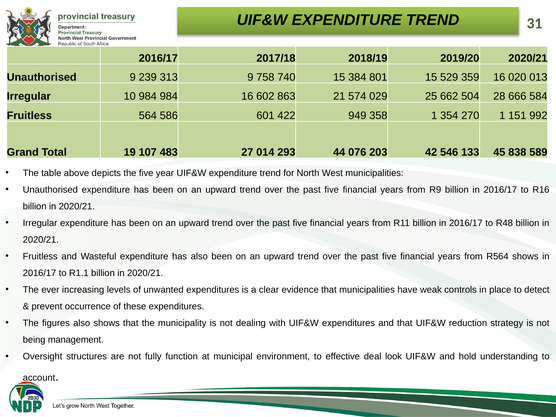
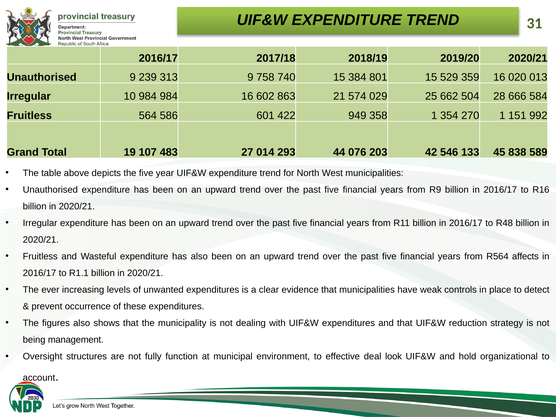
R564 shows: shows -> affects
understanding: understanding -> organizational
